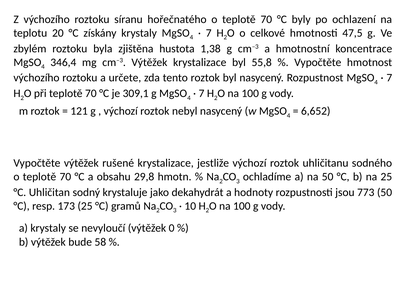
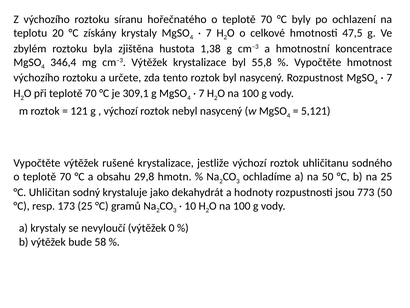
6,652: 6,652 -> 5,121
